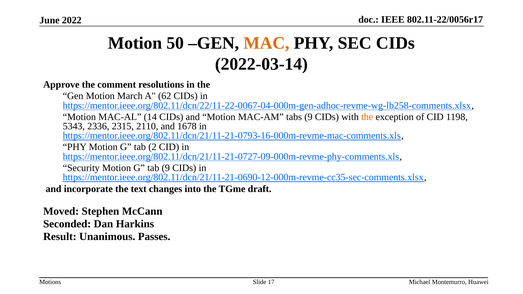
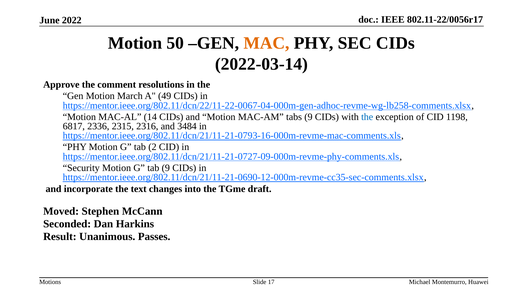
62: 62 -> 49
the at (367, 117) colour: orange -> blue
5343: 5343 -> 6817
2110: 2110 -> 2316
1678: 1678 -> 3484
